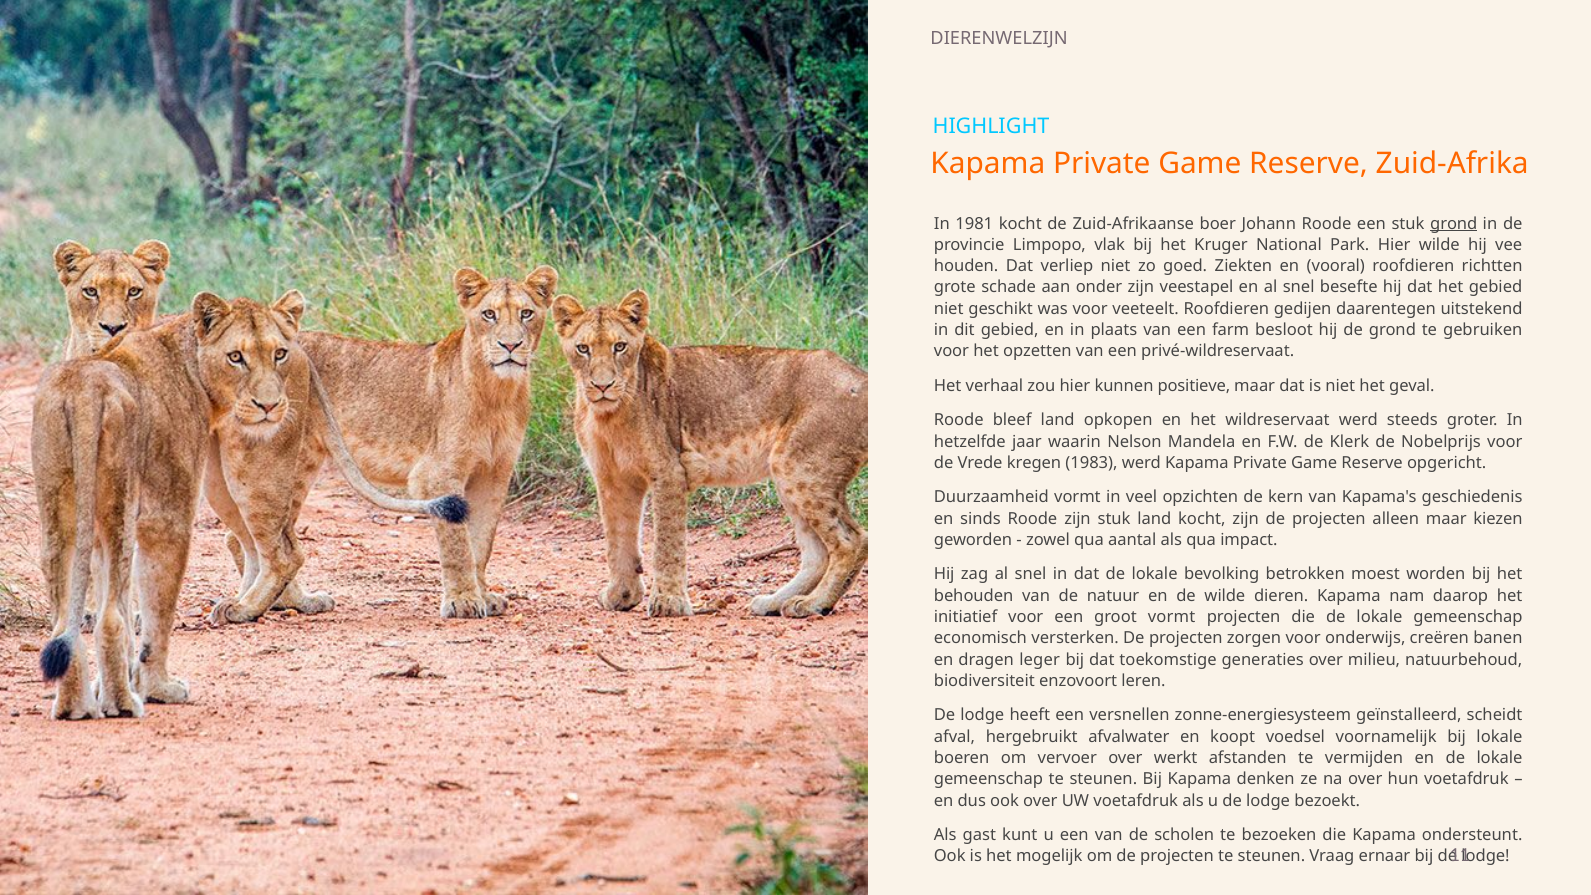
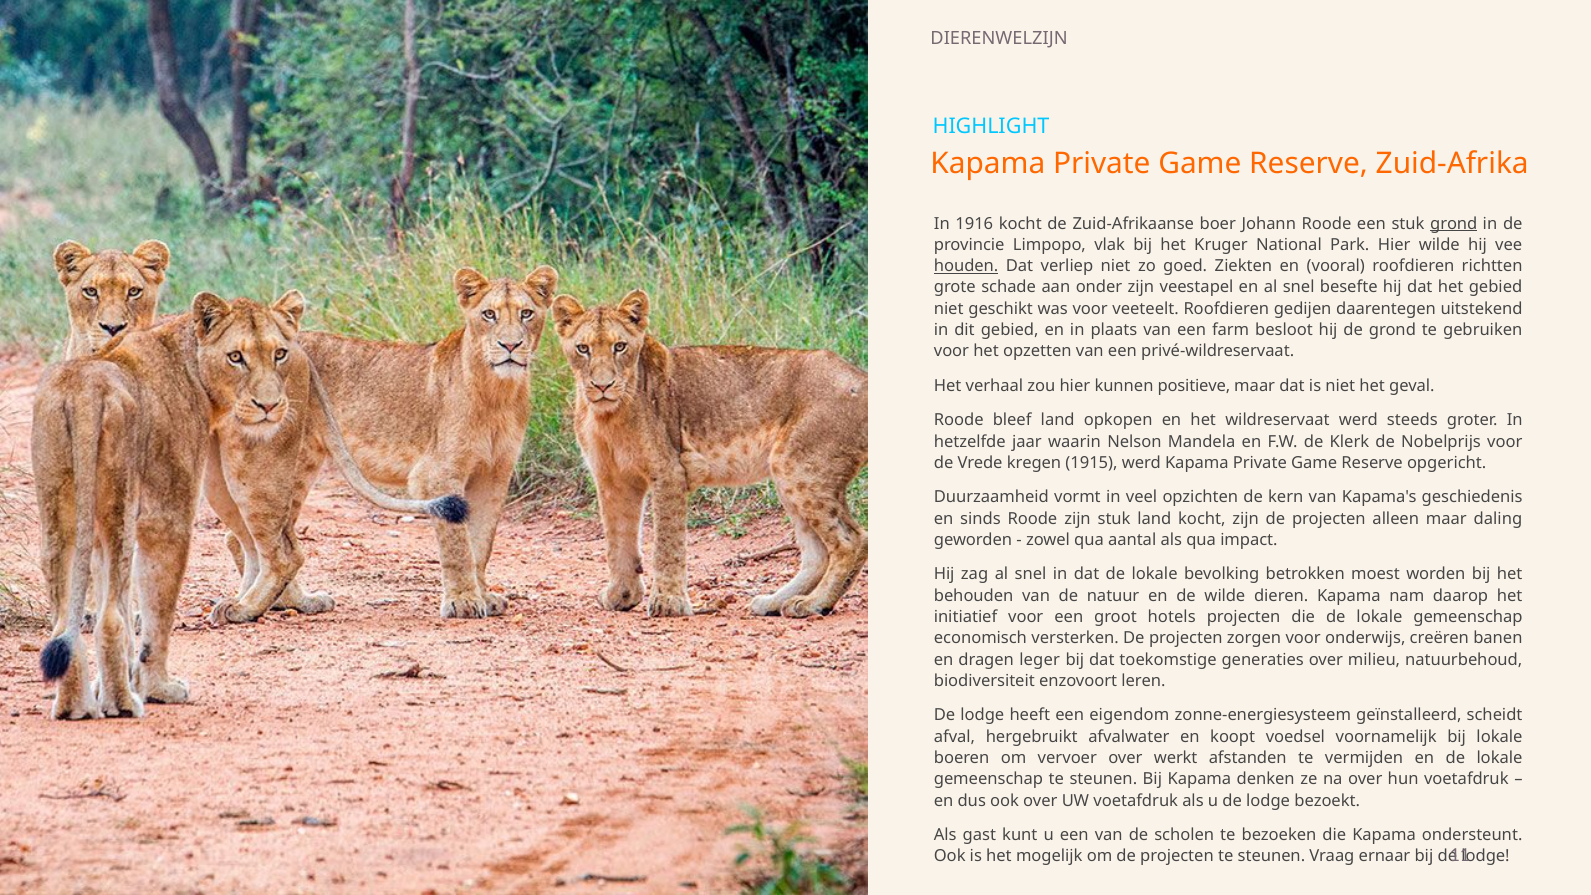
1981: 1981 -> 1916
houden underline: none -> present
1983: 1983 -> 1915
kiezen: kiezen -> daling
groot vormt: vormt -> hotels
versnellen: versnellen -> eigendom
